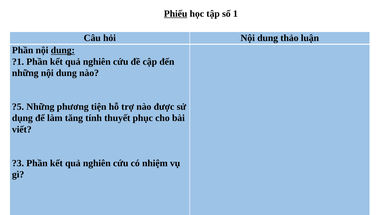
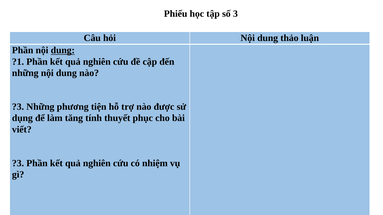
Phiếu underline: present -> none
1: 1 -> 3
?5 at (18, 107): ?5 -> ?3
